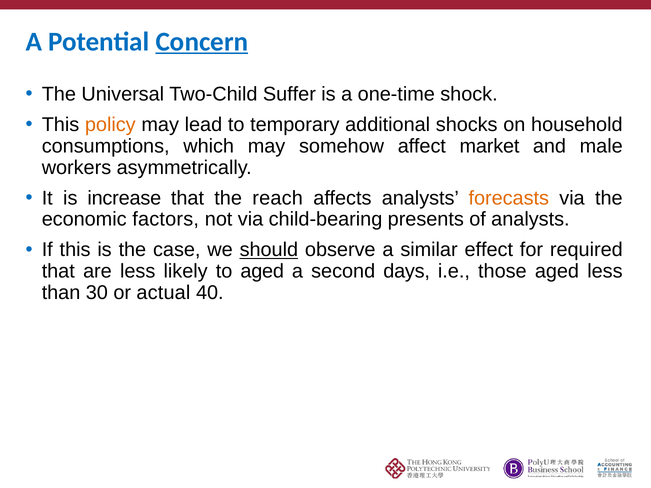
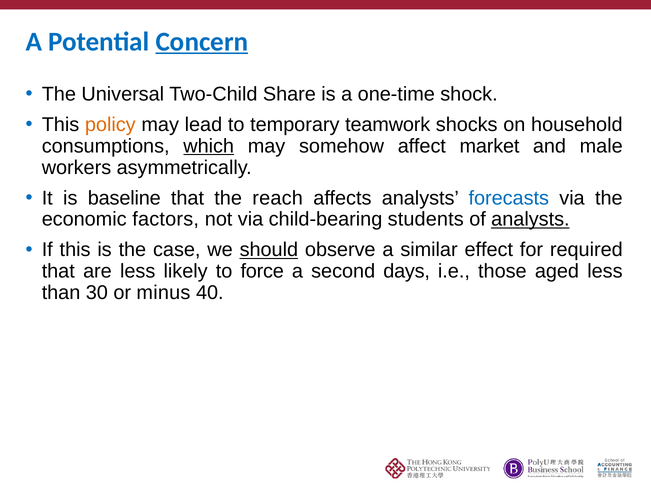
Suffer: Suffer -> Share
additional: additional -> teamwork
which underline: none -> present
increase: increase -> baseline
forecasts colour: orange -> blue
presents: presents -> students
analysts at (530, 220) underline: none -> present
to aged: aged -> force
actual: actual -> minus
